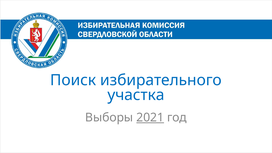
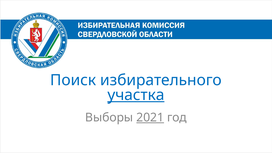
участка underline: none -> present
